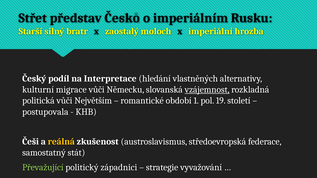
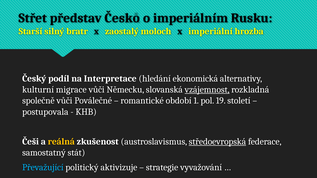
vlastněných: vlastněných -> ekonomická
politická: politická -> společně
Největším: Největším -> Poválečné
středoevropská underline: none -> present
Převažující colour: light green -> light blue
západnici: západnici -> aktivizuje
